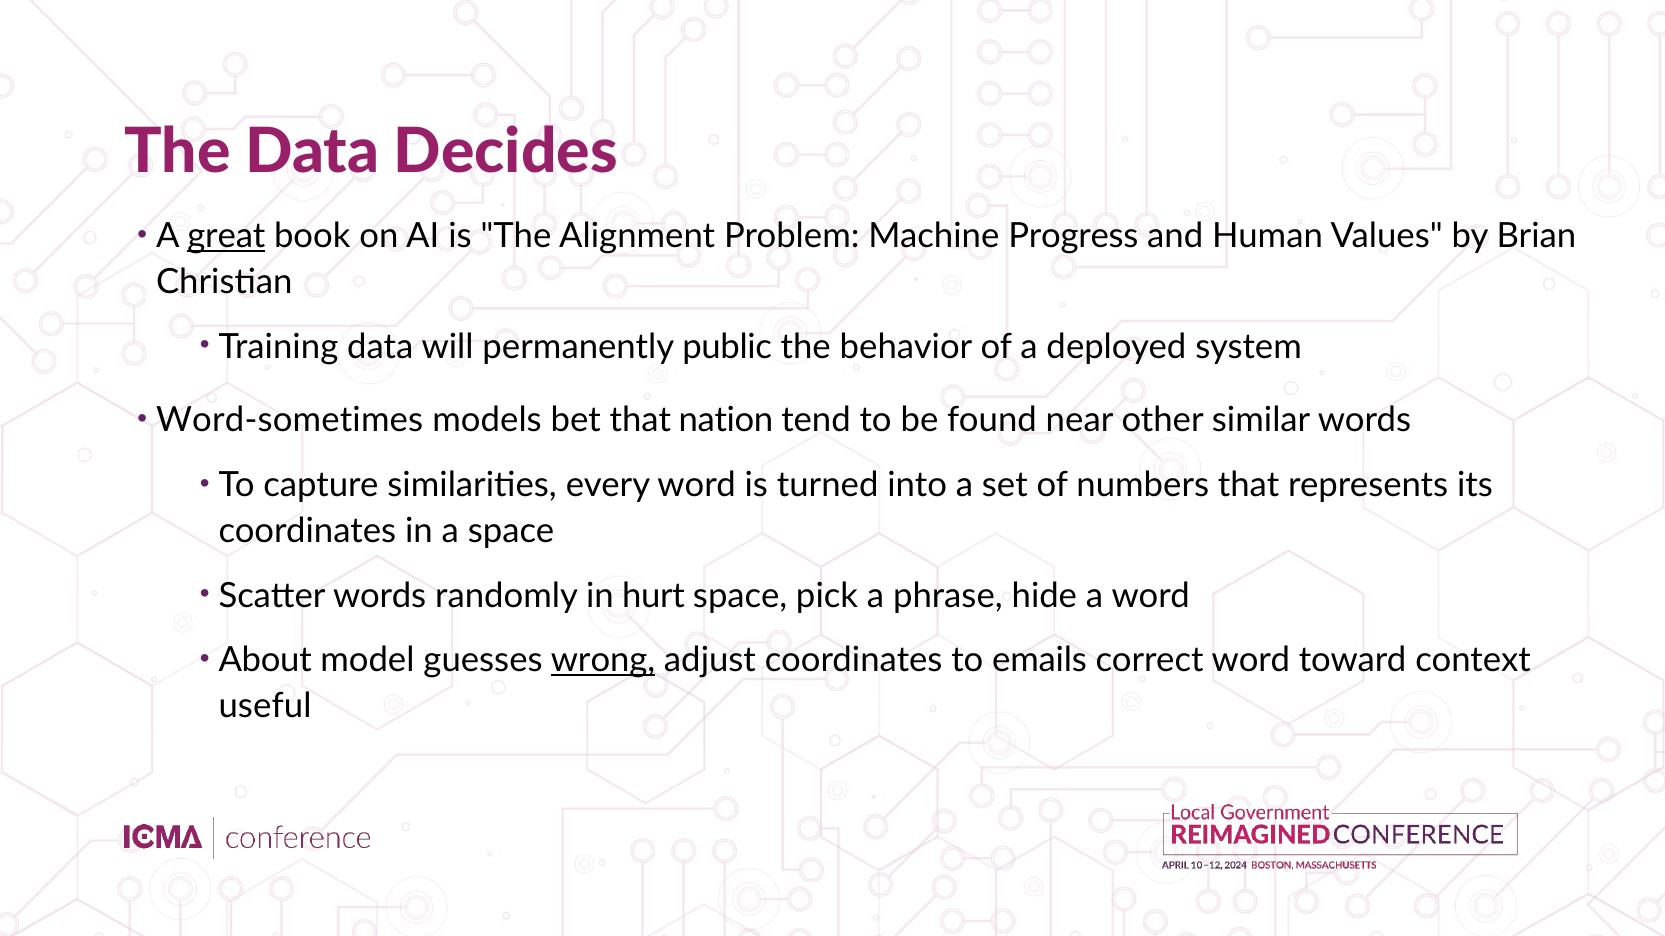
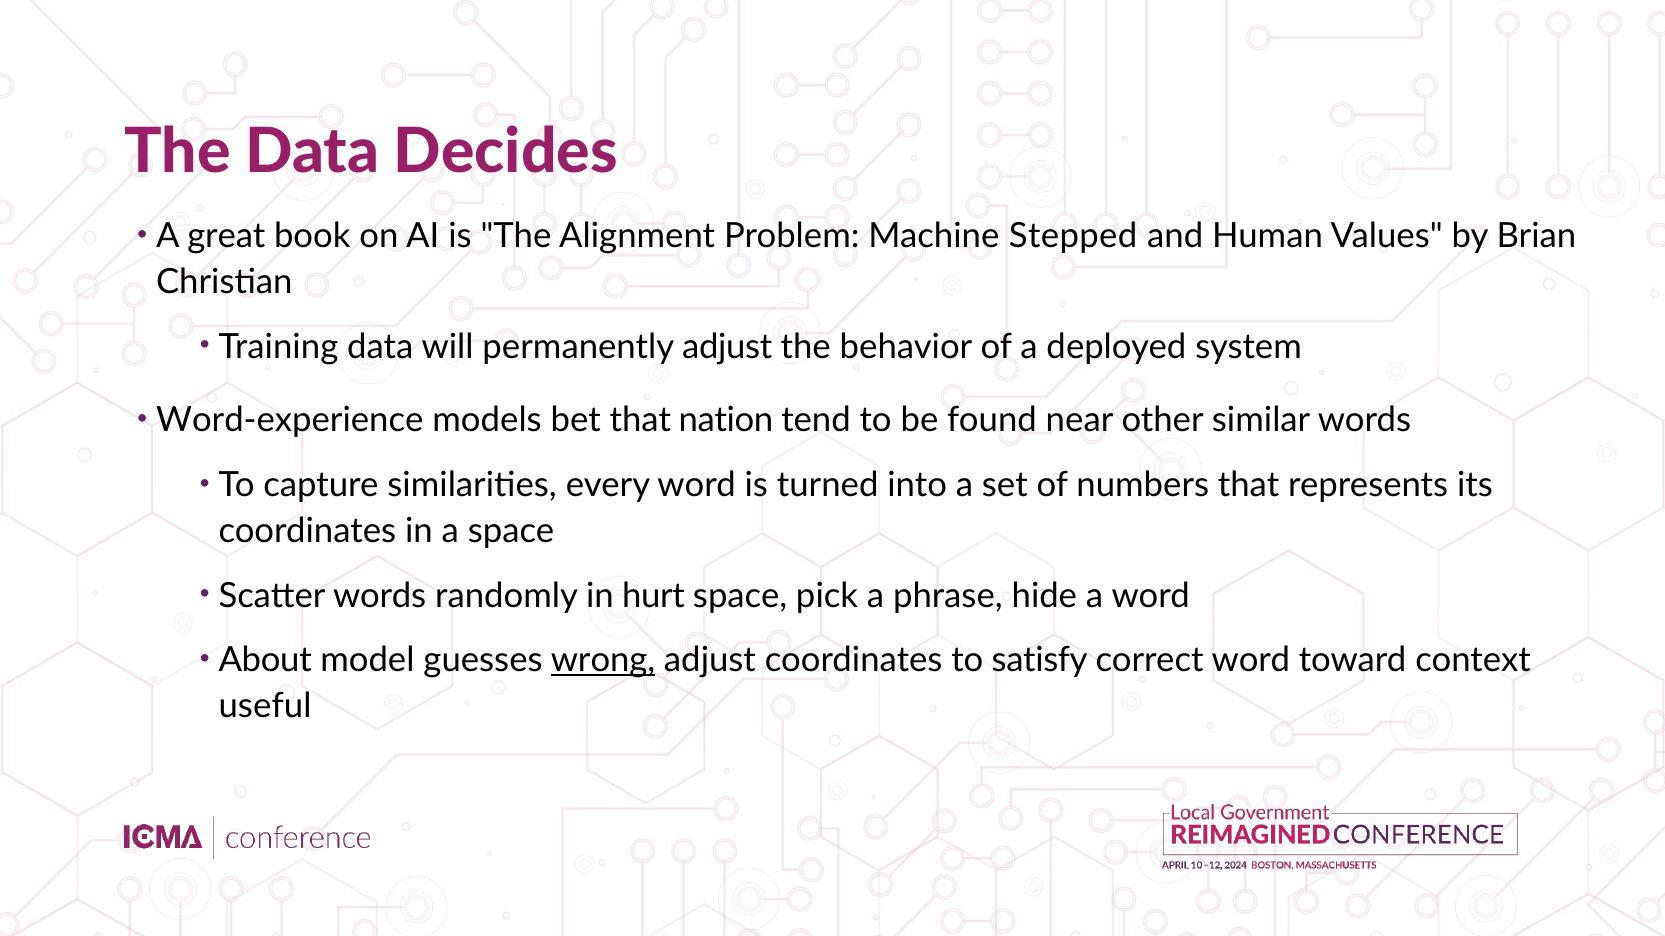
great underline: present -> none
Progress: Progress -> Stepped
permanently public: public -> adjust
Word-sometimes: Word-sometimes -> Word-experience
emails: emails -> satisfy
